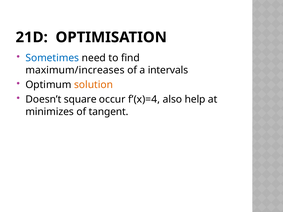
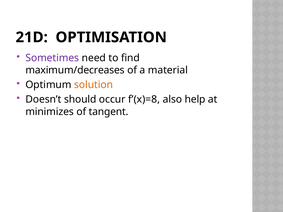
Sometimes colour: blue -> purple
maximum/increases: maximum/increases -> maximum/decreases
intervals: intervals -> material
square: square -> should
f’(x)=4: f’(x)=4 -> f’(x)=8
